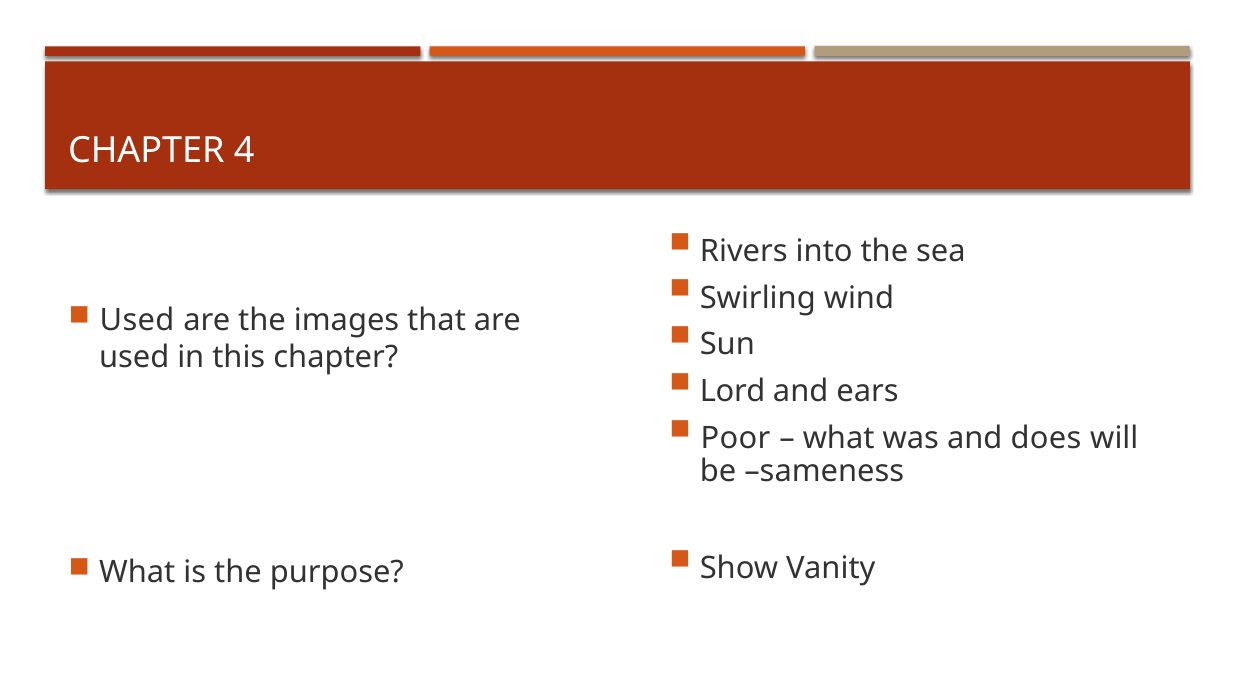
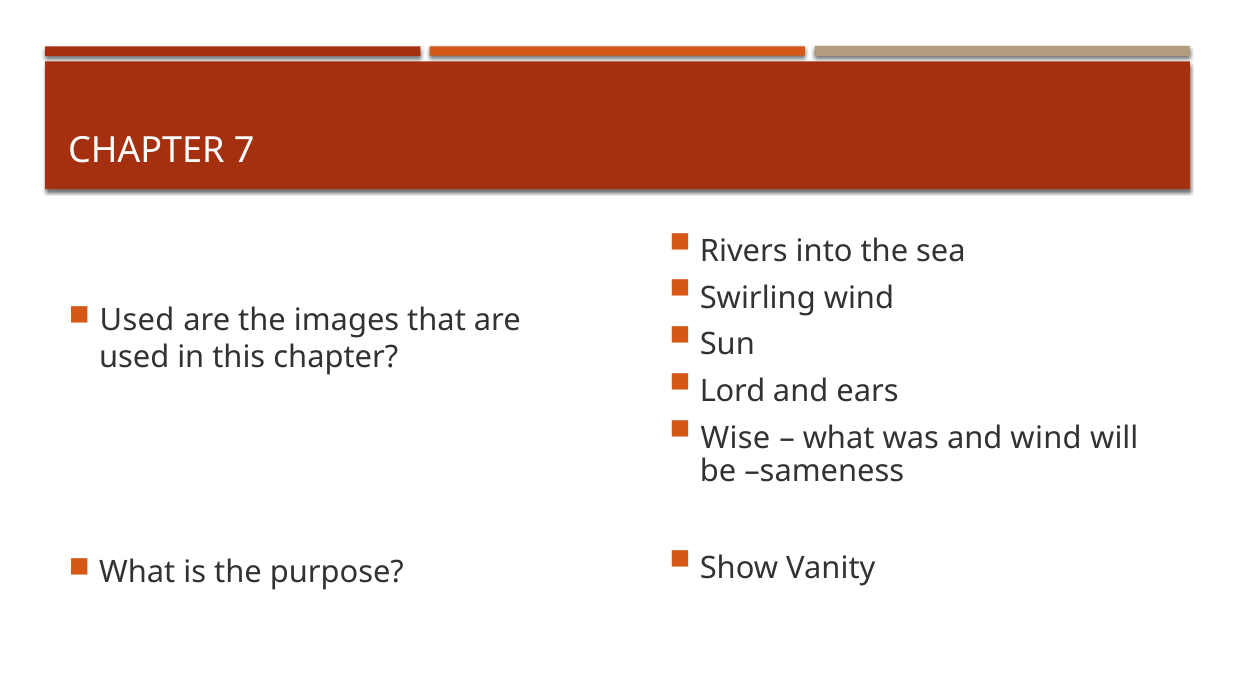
4: 4 -> 7
Poor: Poor -> Wise
and does: does -> wind
